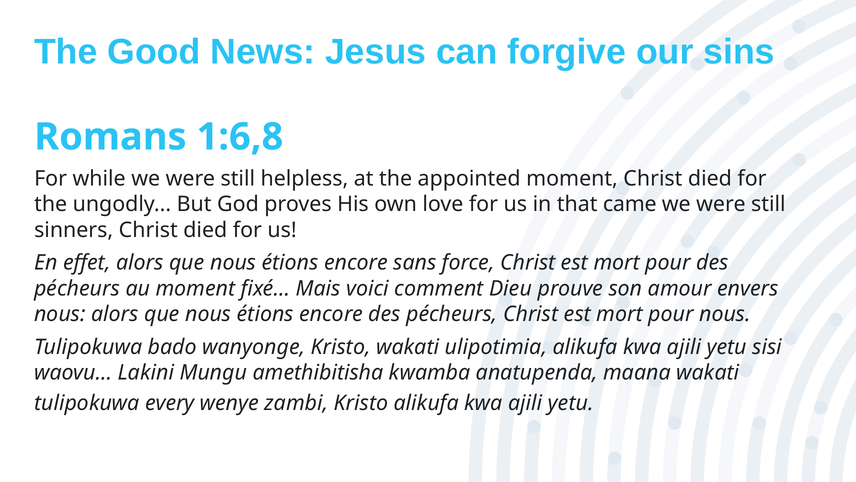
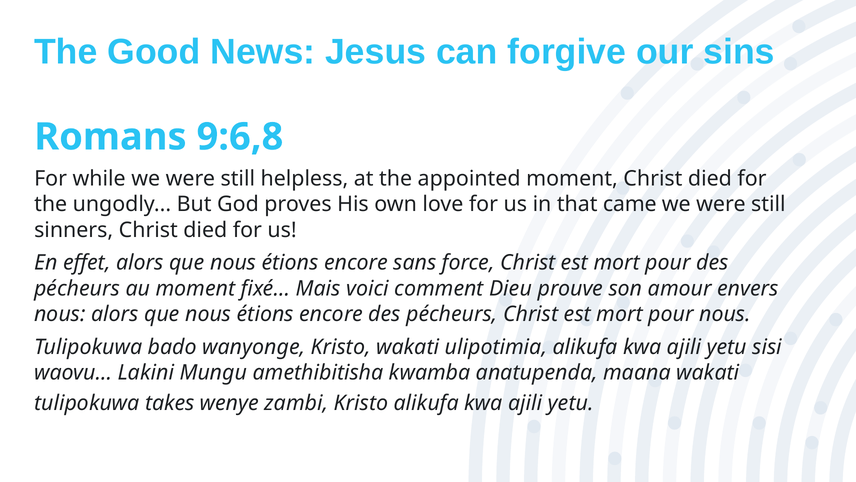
1:6,8: 1:6,8 -> 9:6,8
every: every -> takes
